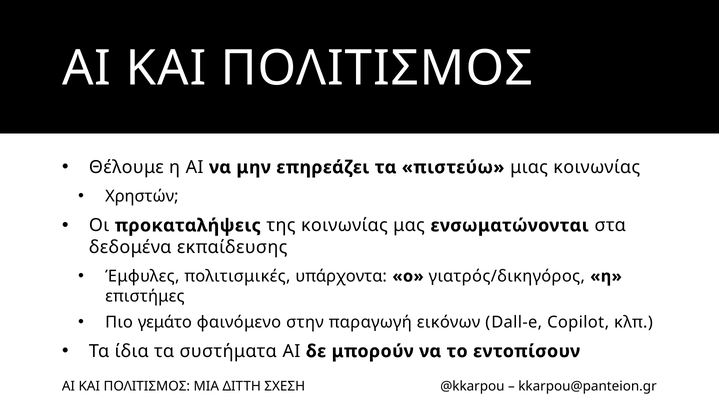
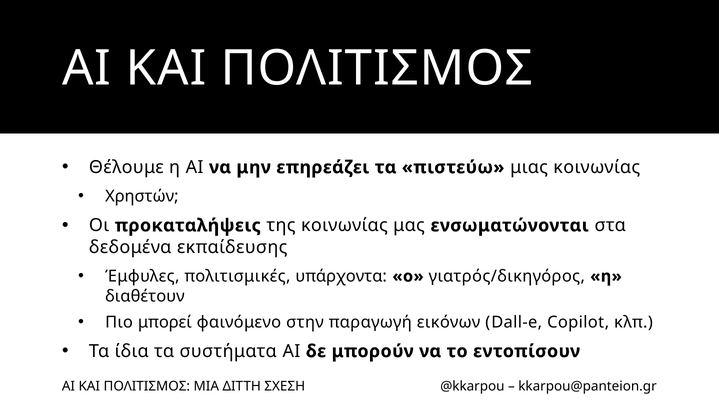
επιστήμες: επιστήμες -> διαθέτουν
γεμάτο: γεμάτο -> μπορεί
